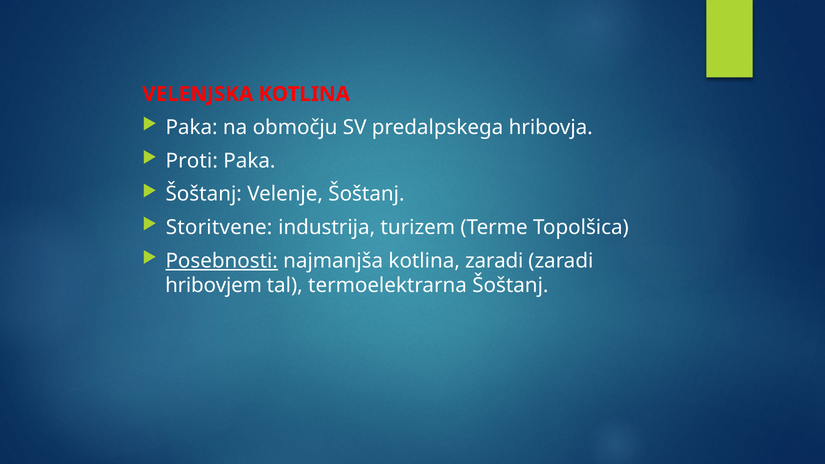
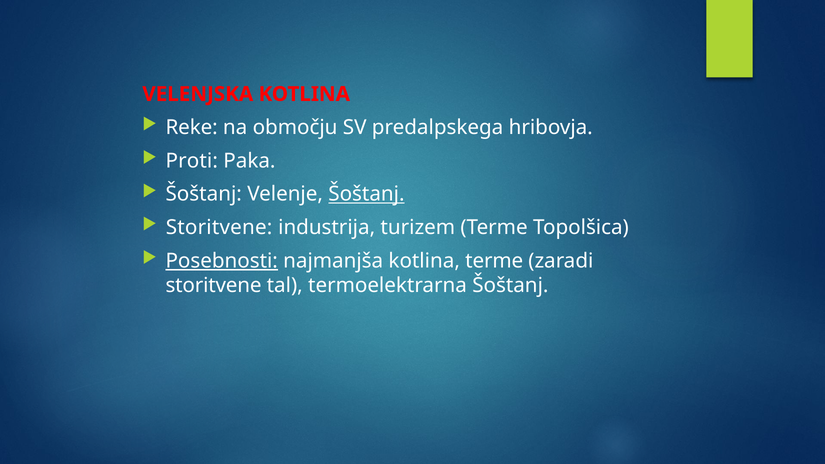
Paka at (192, 127): Paka -> Reke
Šoštanj at (366, 194) underline: none -> present
kotlina zaradi: zaradi -> terme
hribovjem at (214, 286): hribovjem -> storitvene
